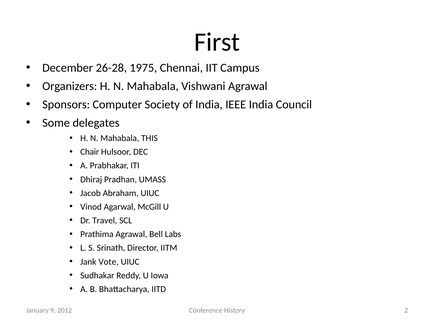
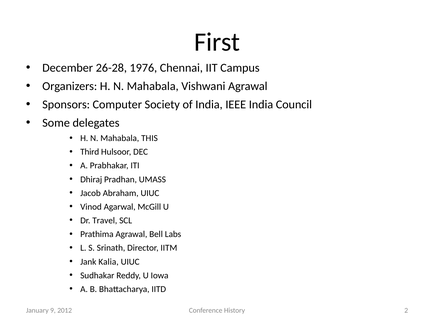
1975: 1975 -> 1976
Chair: Chair -> Third
Vote: Vote -> Kalia
